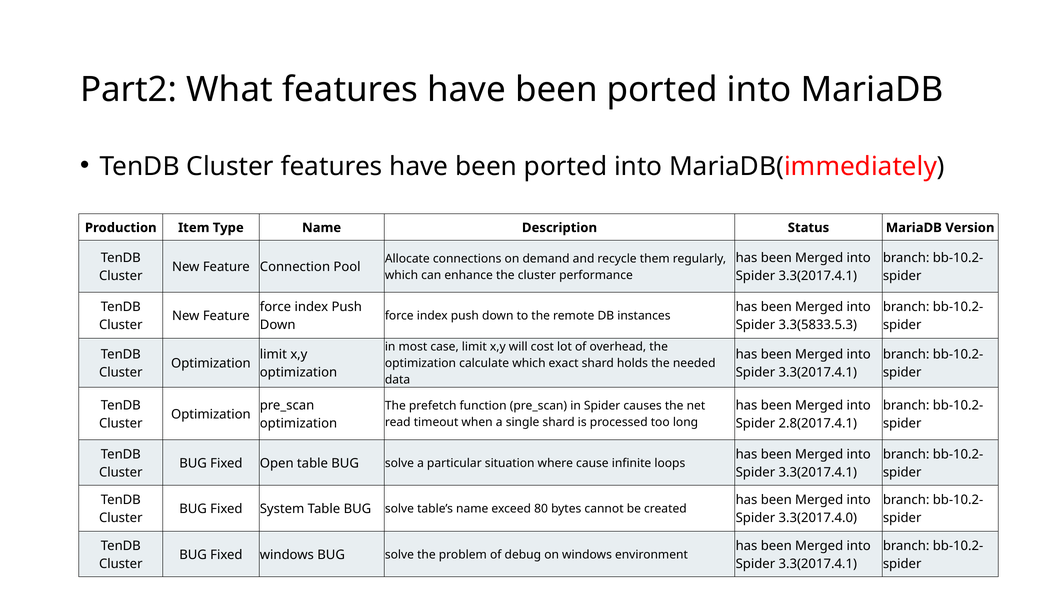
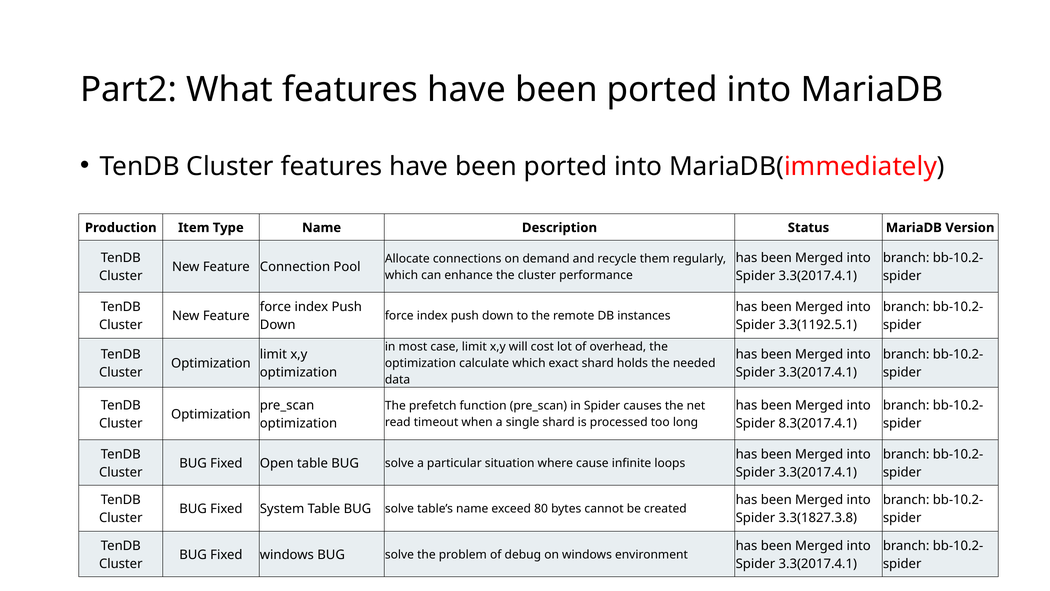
3.3(5833.5.3: 3.3(5833.5.3 -> 3.3(1192.5.1
2.8(2017.4.1: 2.8(2017.4.1 -> 8.3(2017.4.1
3.3(2017.4.0: 3.3(2017.4.0 -> 3.3(1827.3.8
